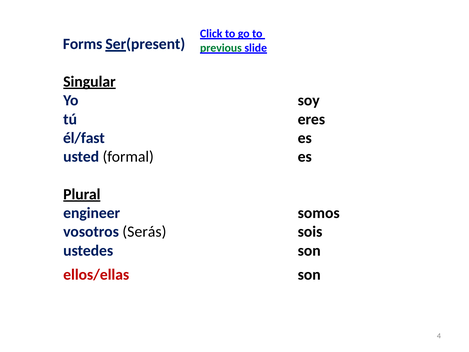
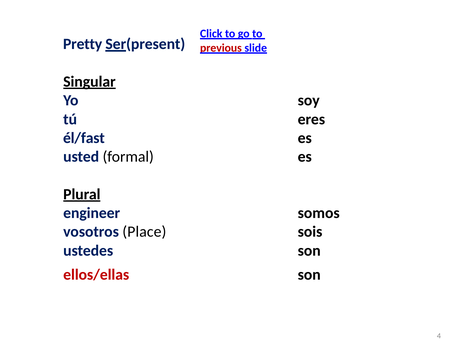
Forms: Forms -> Pretty
previous colour: green -> red
Serás: Serás -> Place
